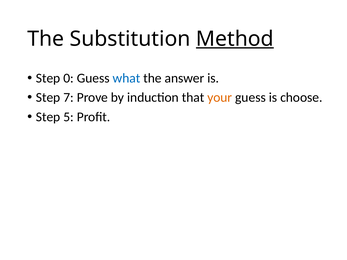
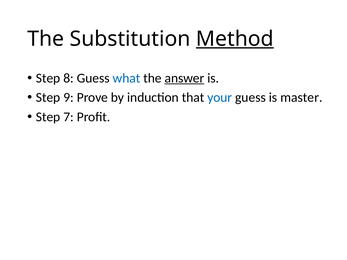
0: 0 -> 8
answer underline: none -> present
7: 7 -> 9
your colour: orange -> blue
choose: choose -> master
5: 5 -> 7
